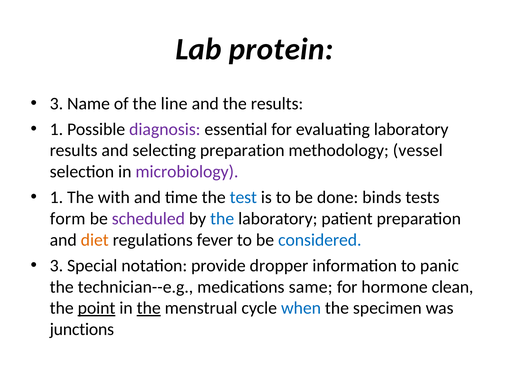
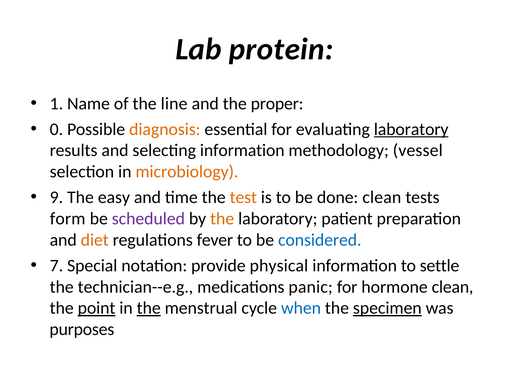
3 at (56, 104): 3 -> 1
the results: results -> proper
1 at (56, 129): 1 -> 0
diagnosis colour: purple -> orange
laboratory at (411, 129) underline: none -> present
selecting preparation: preparation -> information
microbiology colour: purple -> orange
1 at (56, 198): 1 -> 9
with: with -> easy
test colour: blue -> orange
done binds: binds -> clean
the at (222, 219) colour: blue -> orange
3 at (56, 266): 3 -> 7
dropper: dropper -> physical
panic: panic -> settle
same: same -> panic
specimen underline: none -> present
junctions: junctions -> purposes
